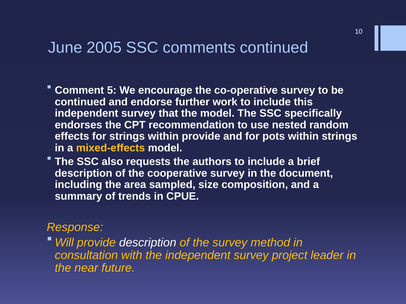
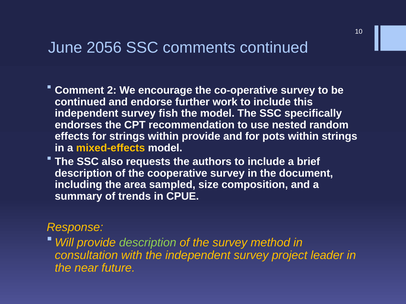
2005: 2005 -> 2056
5: 5 -> 2
that: that -> fish
description at (148, 243) colour: white -> light green
